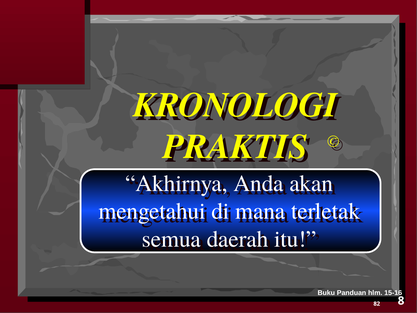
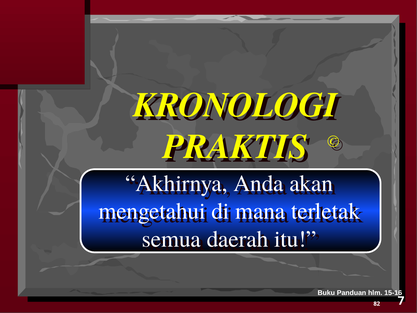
8: 8 -> 7
